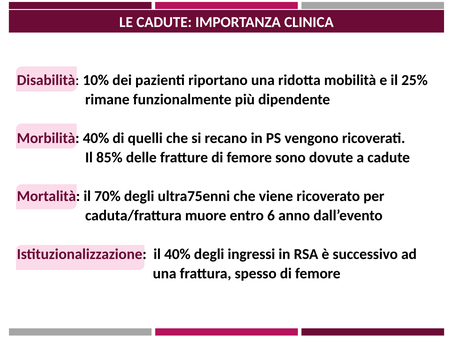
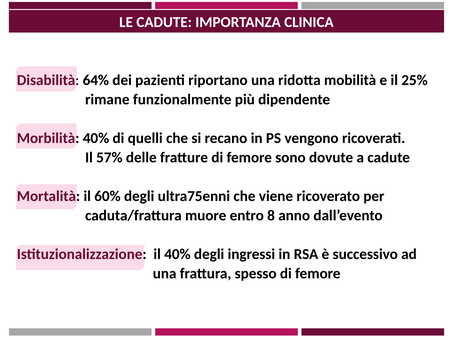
10%: 10% -> 64%
85%: 85% -> 57%
70%: 70% -> 60%
6: 6 -> 8
